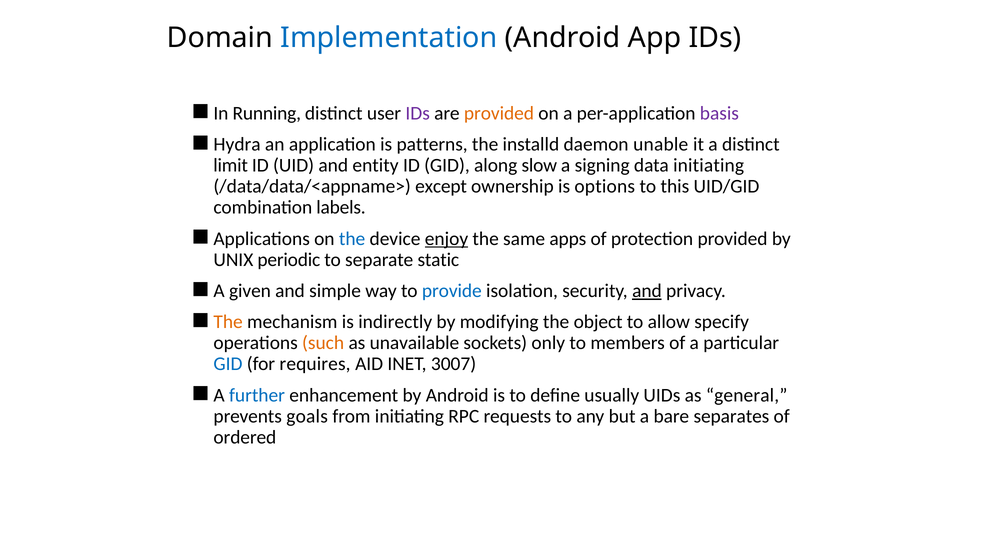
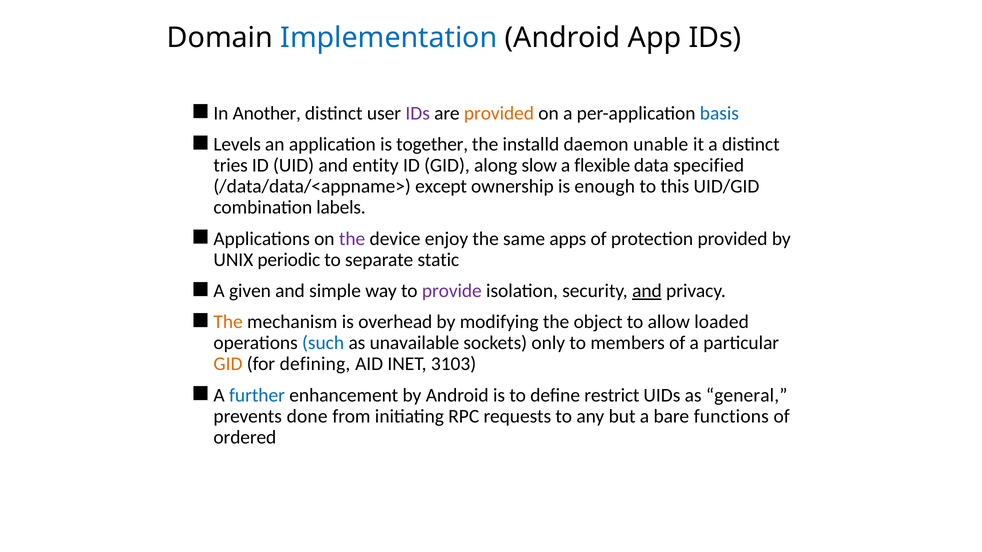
Running: Running -> Another
basis colour: purple -> blue
Hydra: Hydra -> Levels
patterns: patterns -> together
limit: limit -> tries
signing: signing -> flexible
data initiating: initiating -> specified
options: options -> enough
the at (352, 239) colour: blue -> purple
enjoy underline: present -> none
provide colour: blue -> purple
indirectly: indirectly -> overhead
specify: specify -> loaded
such colour: orange -> blue
GID at (228, 364) colour: blue -> orange
requires: requires -> defining
3007: 3007 -> 3103
usually: usually -> restrict
goals: goals -> done
separates: separates -> functions
